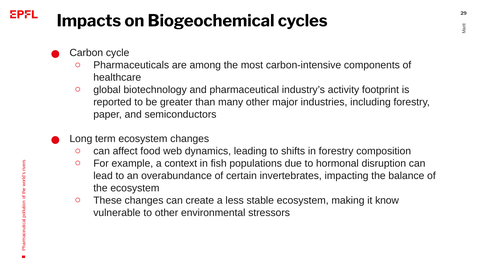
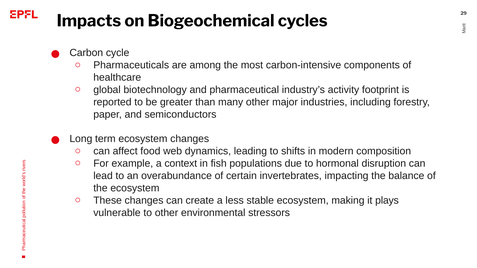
in forestry: forestry -> modern
know: know -> plays
